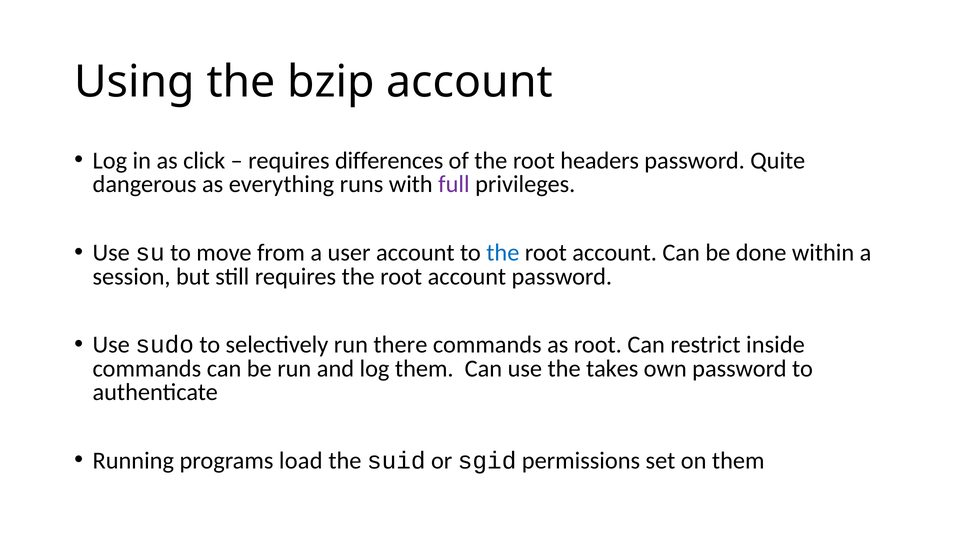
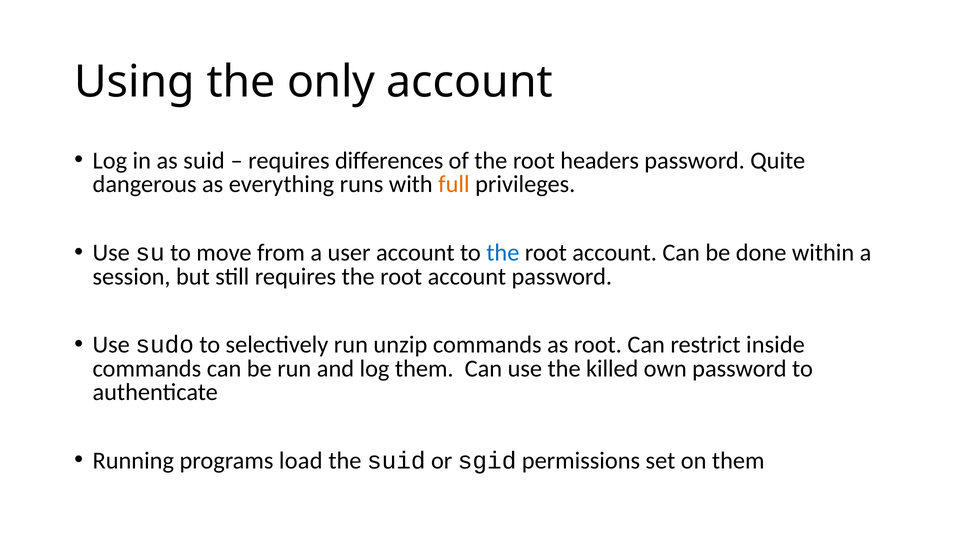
bzip: bzip -> only
as click: click -> suid
full colour: purple -> orange
there: there -> unzip
takes: takes -> killed
